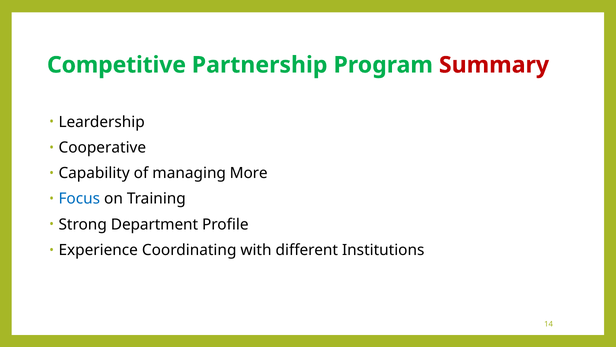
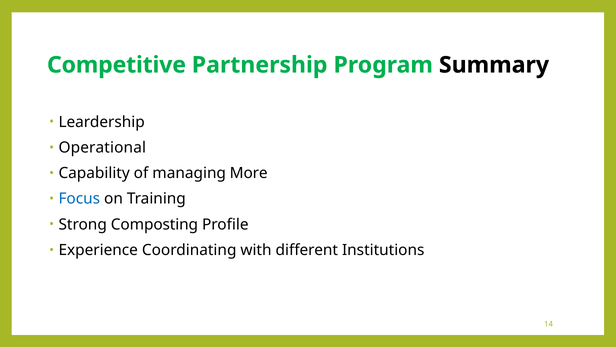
Summary colour: red -> black
Cooperative: Cooperative -> Operational
Department: Department -> Composting
